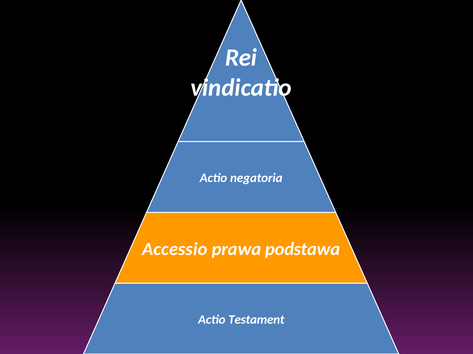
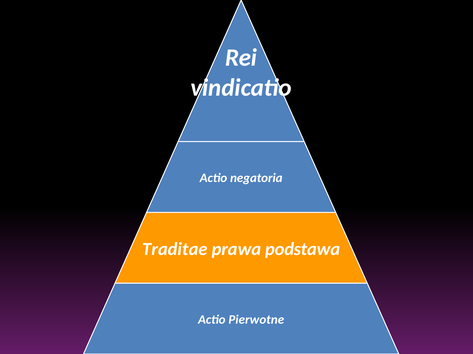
Accessio: Accessio -> Traditae
Testament: Testament -> Pierwotne
